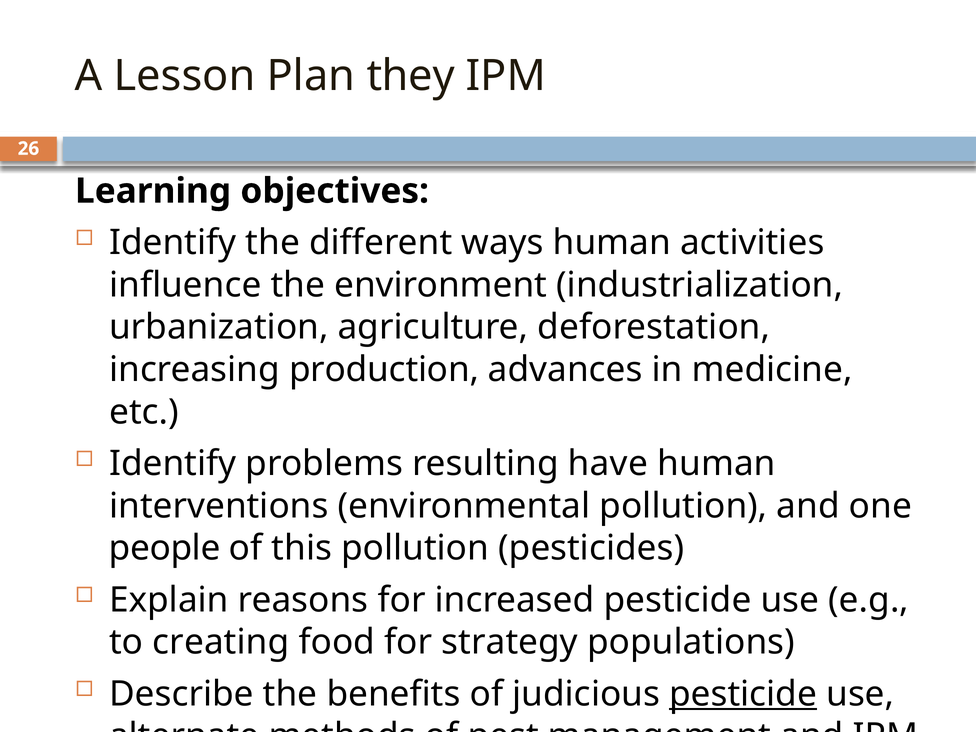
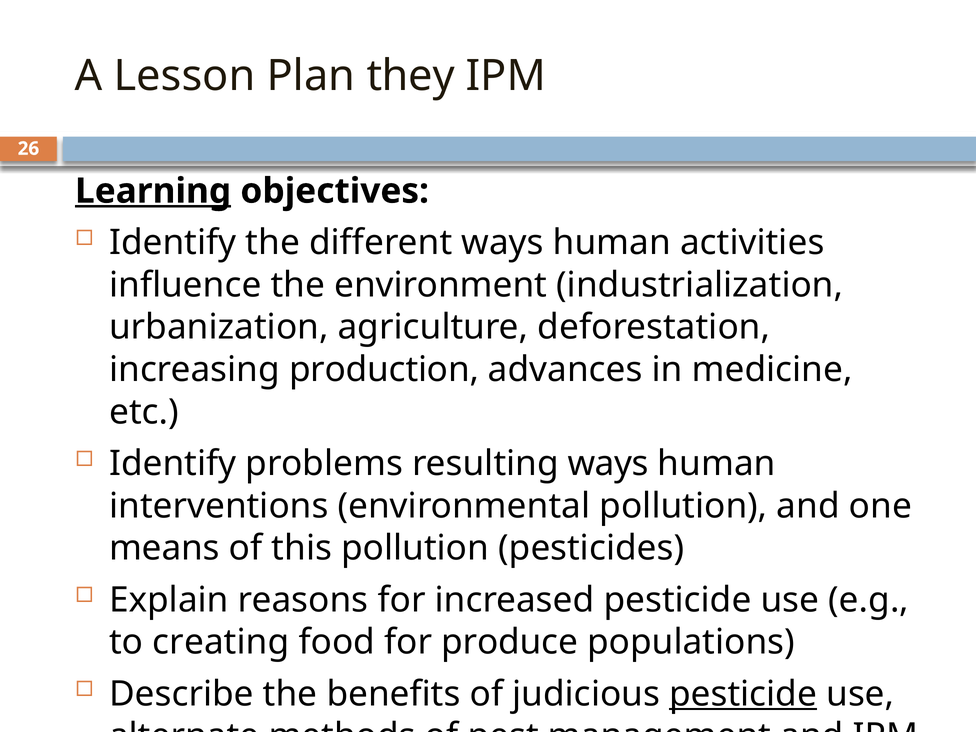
Learning underline: none -> present
resulting have: have -> ways
people: people -> means
strategy: strategy -> produce
